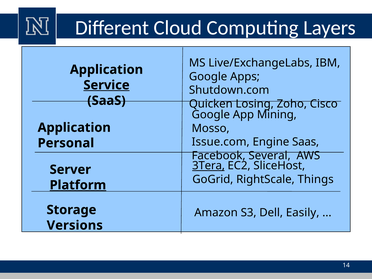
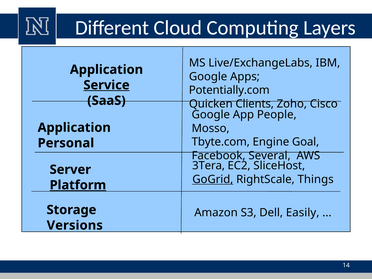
Shutdown.com: Shutdown.com -> Potentially.com
Losing: Losing -> Clients
Mining: Mining -> People
Issue.com: Issue.com -> Tbyte.com
Engine Saas: Saas -> Goal
3Tera underline: present -> none
GoGrid underline: none -> present
